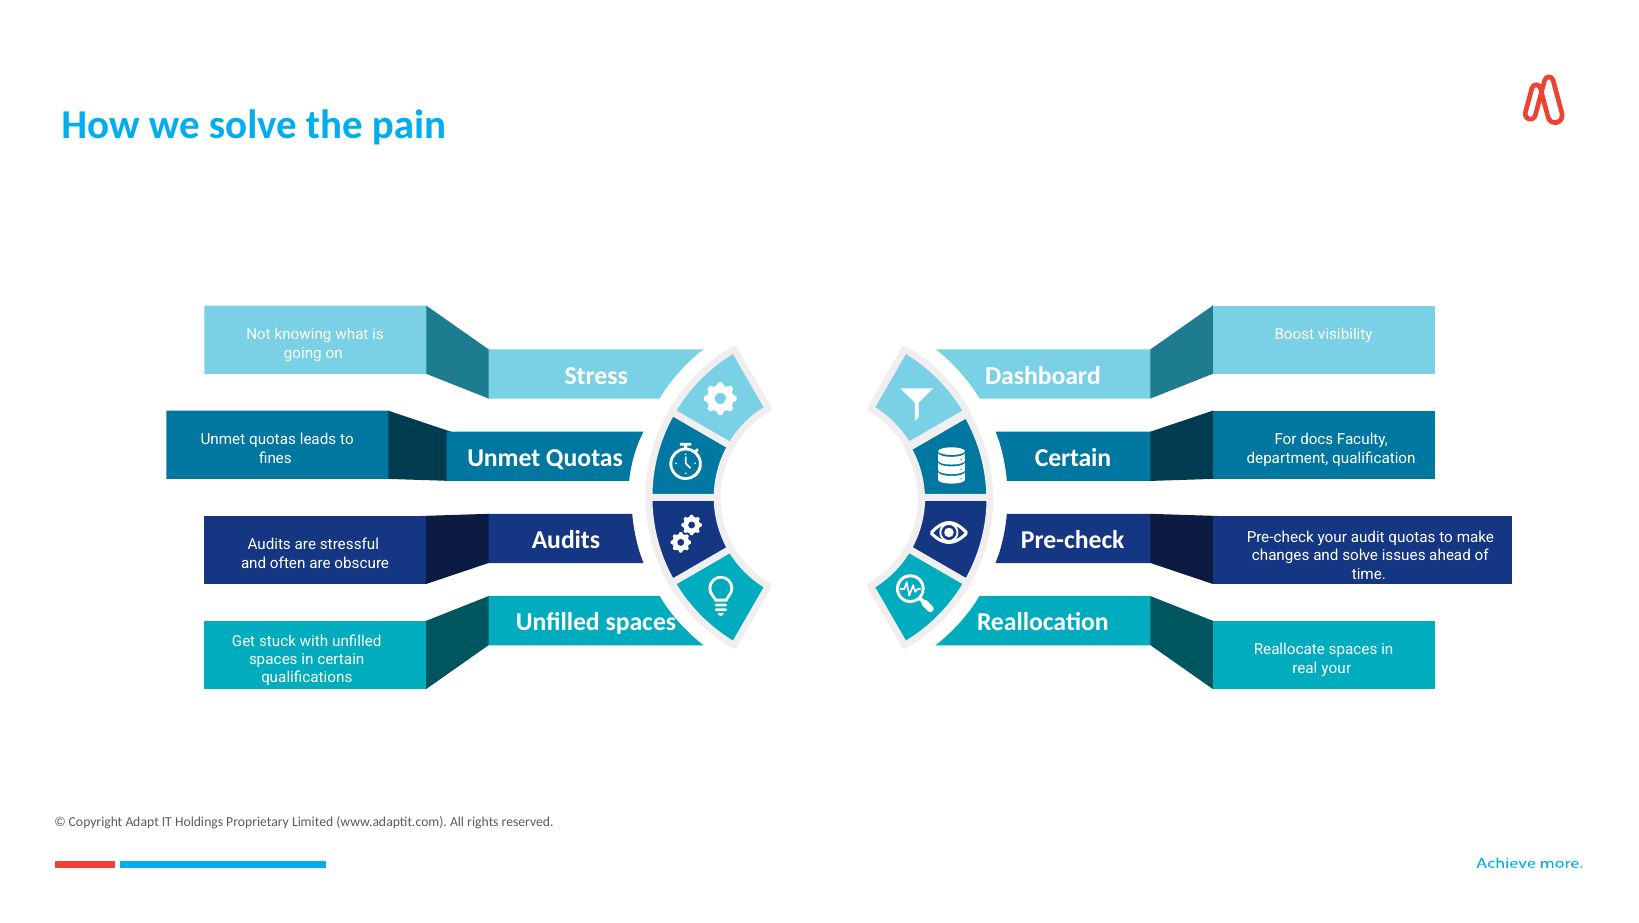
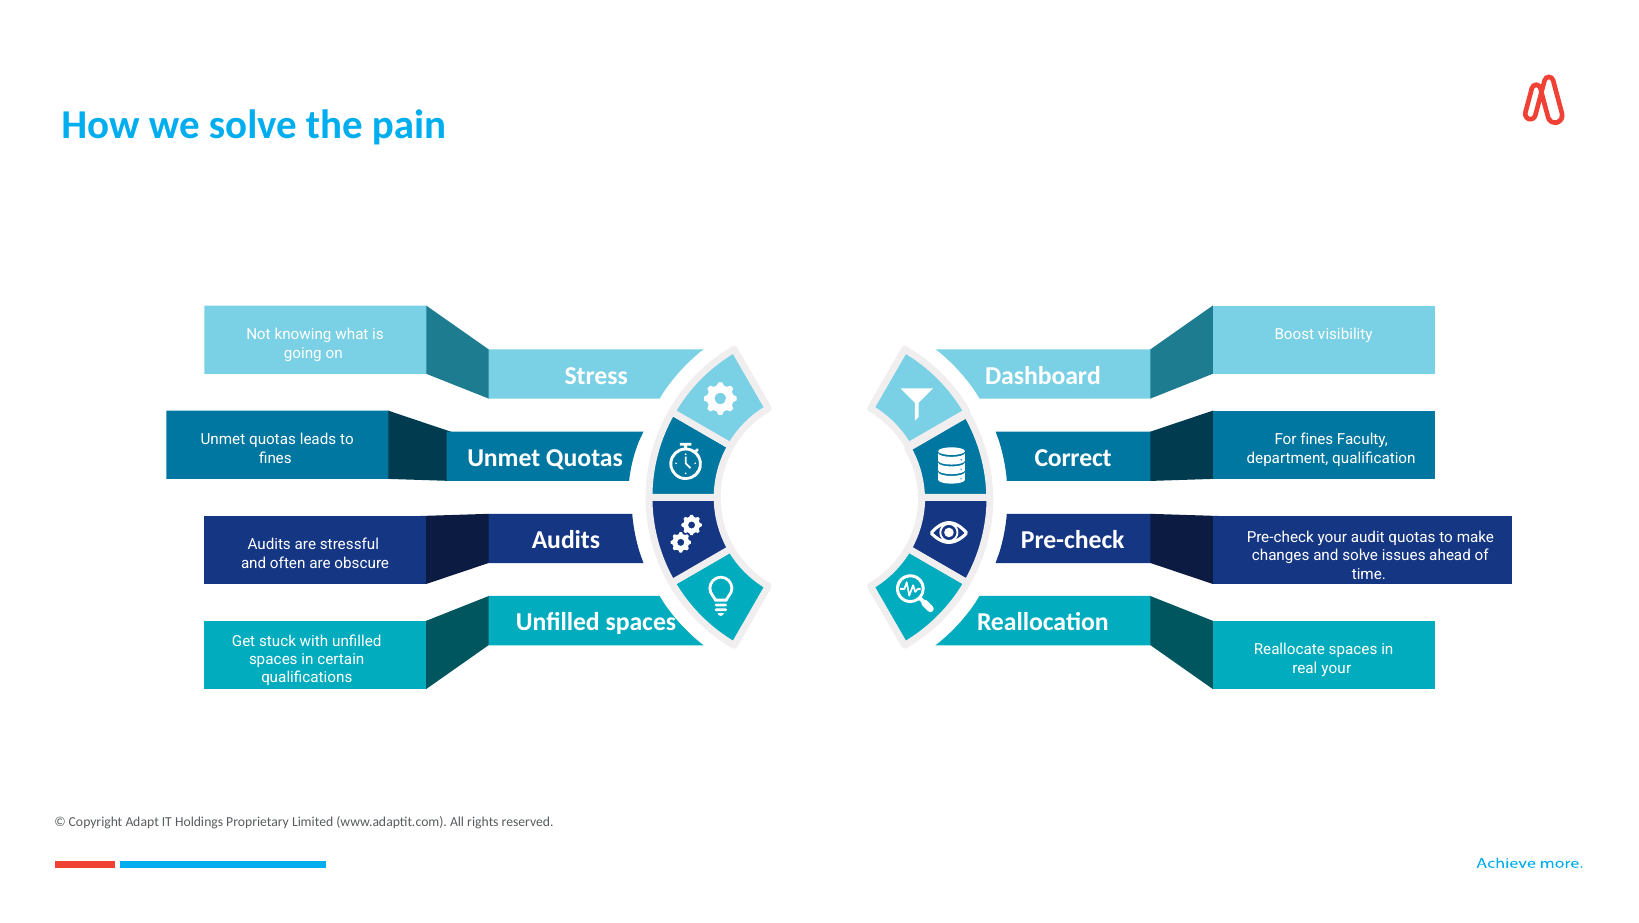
For docs: docs -> fines
Certain at (1073, 458): Certain -> Correct
